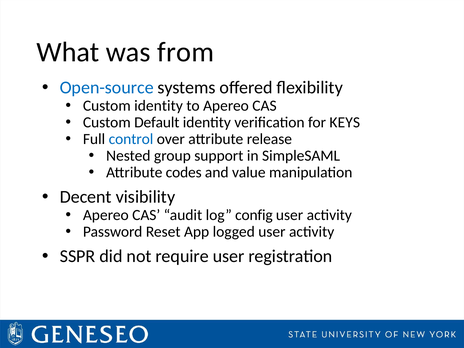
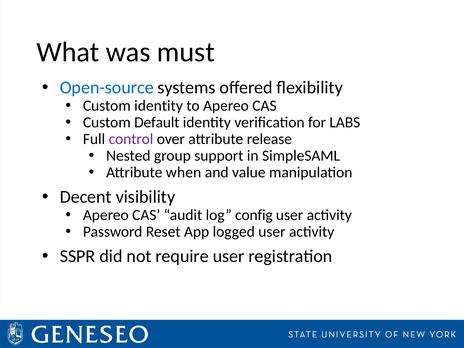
from: from -> must
KEYS: KEYS -> LABS
control colour: blue -> purple
codes: codes -> when
